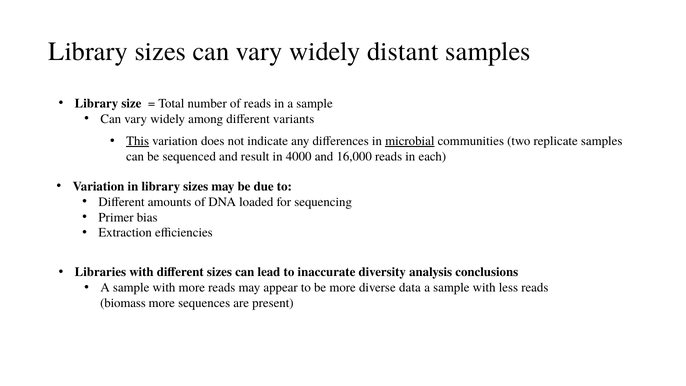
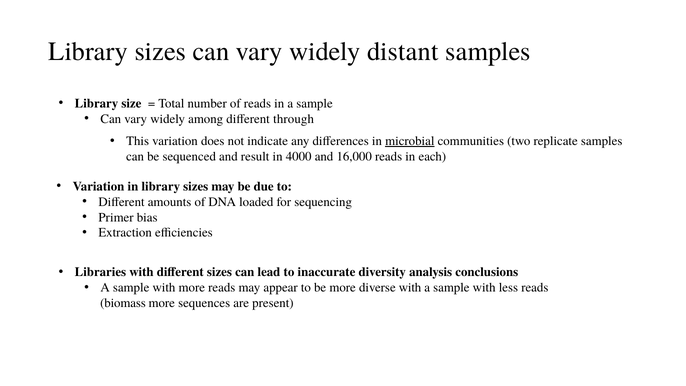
variants: variants -> through
This underline: present -> none
diverse data: data -> with
